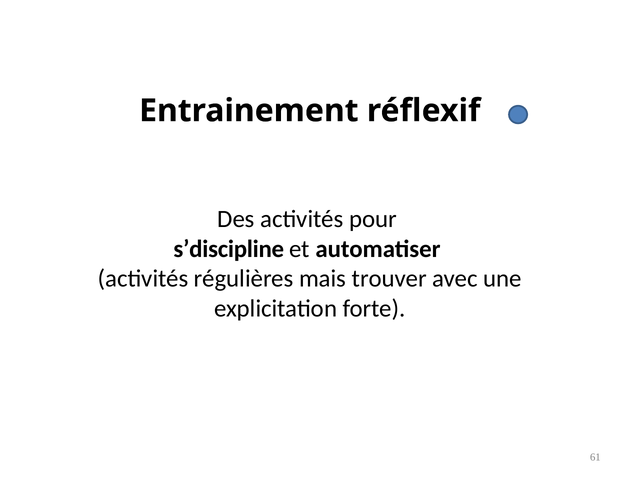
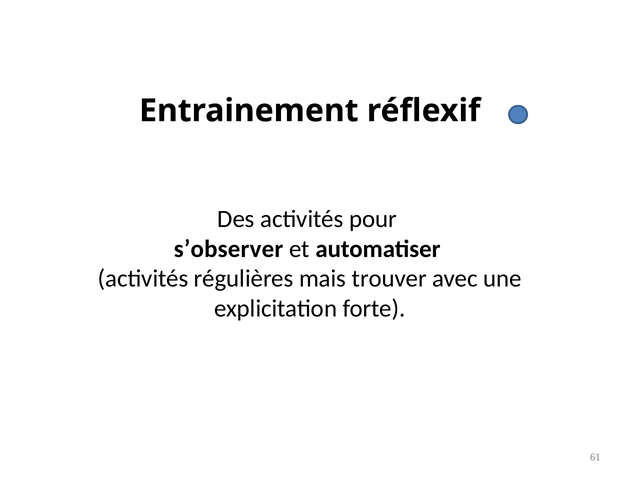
s’discipline: s’discipline -> s’observer
